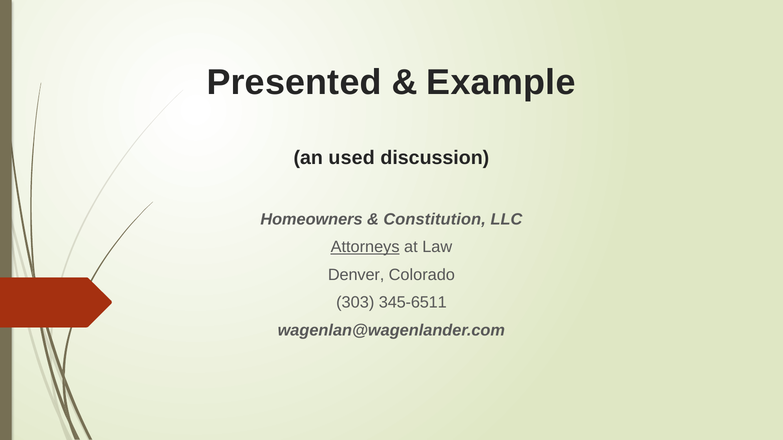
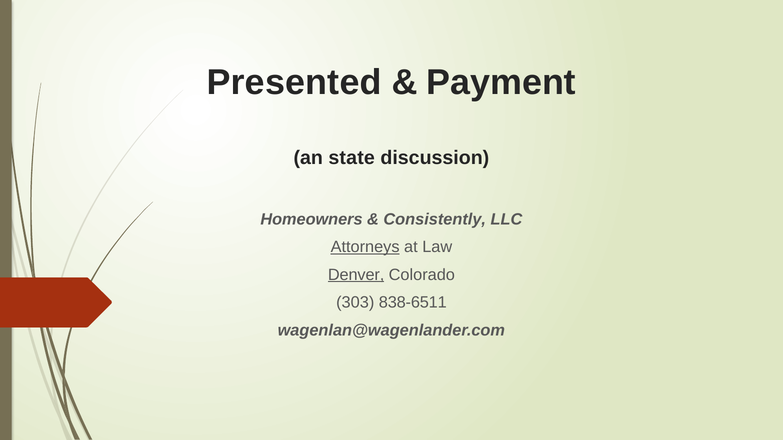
Example: Example -> Payment
used: used -> state
Constitution: Constitution -> Consistently
Denver underline: none -> present
345-6511: 345-6511 -> 838-6511
